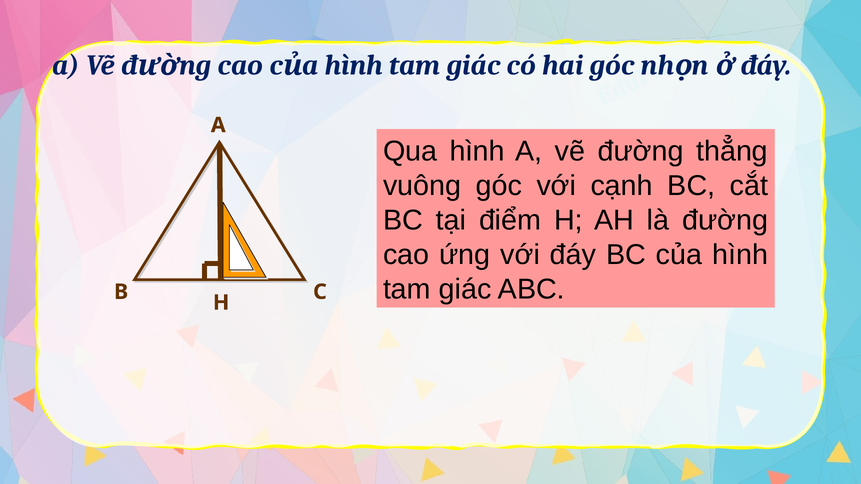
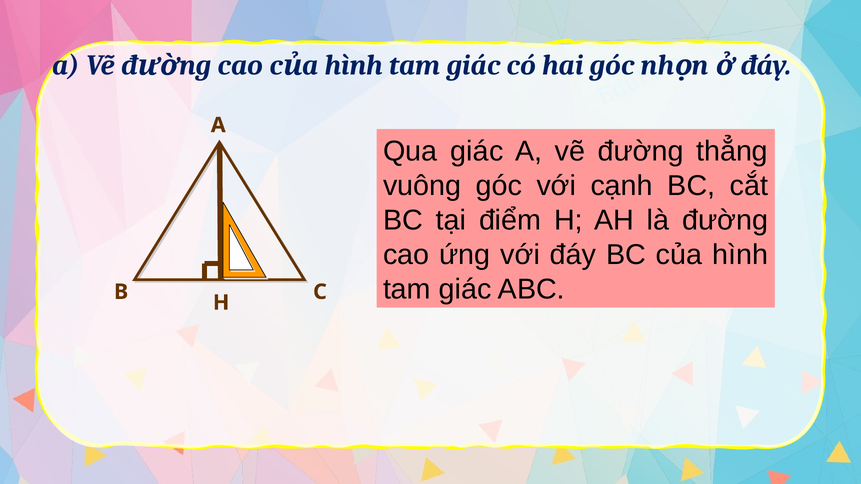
Qua hình: hình -> giác
